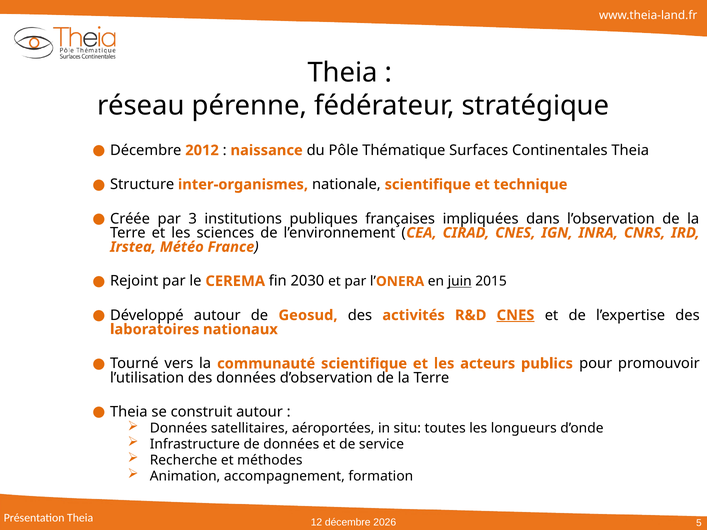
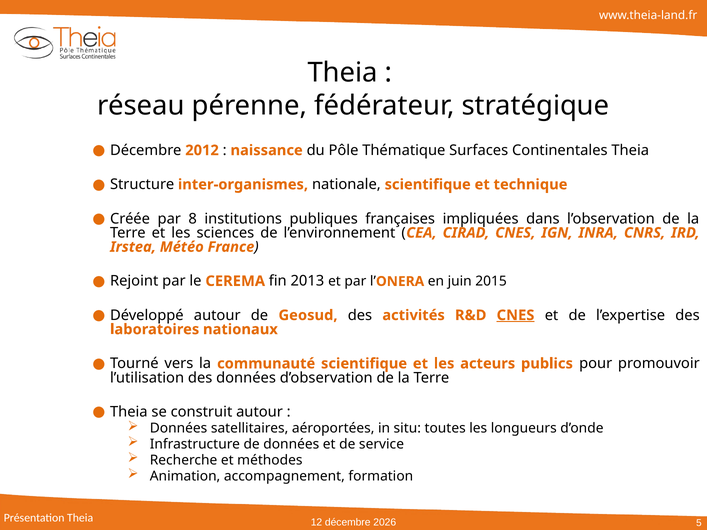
3: 3 -> 8
2030: 2030 -> 2013
juin underline: present -> none
